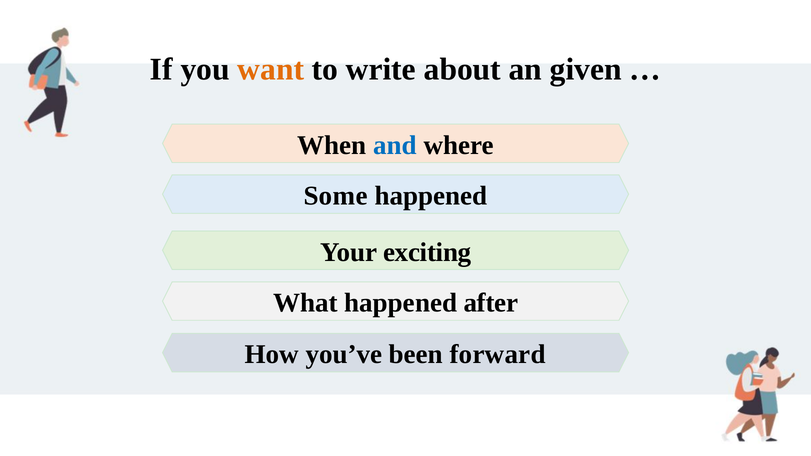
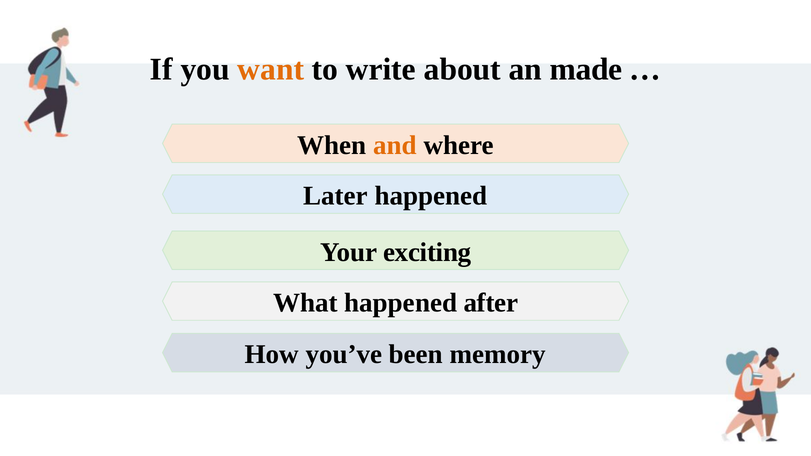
given: given -> made
and colour: blue -> orange
Some: Some -> Later
forward: forward -> memory
